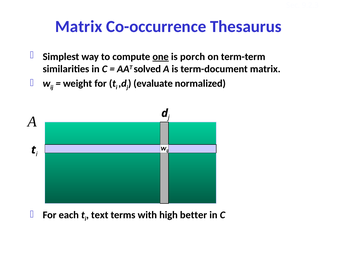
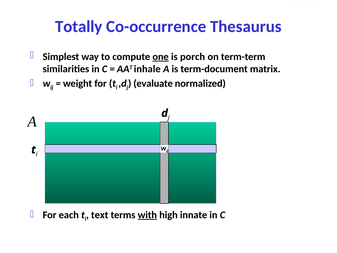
Matrix at (79, 26): Matrix -> Totally
solved: solved -> inhale
with underline: none -> present
better: better -> innate
